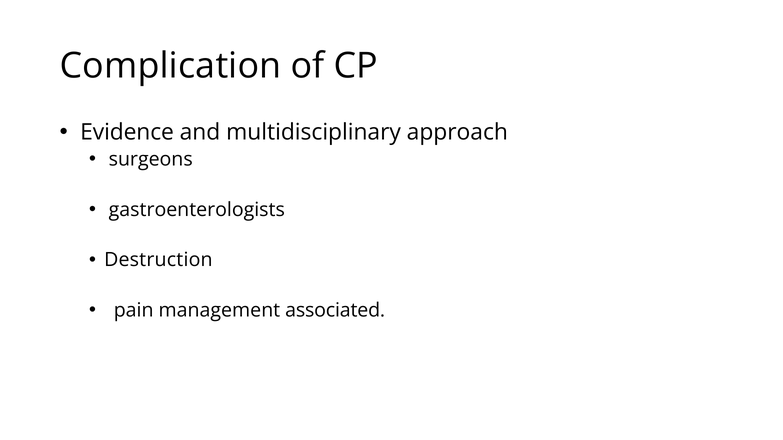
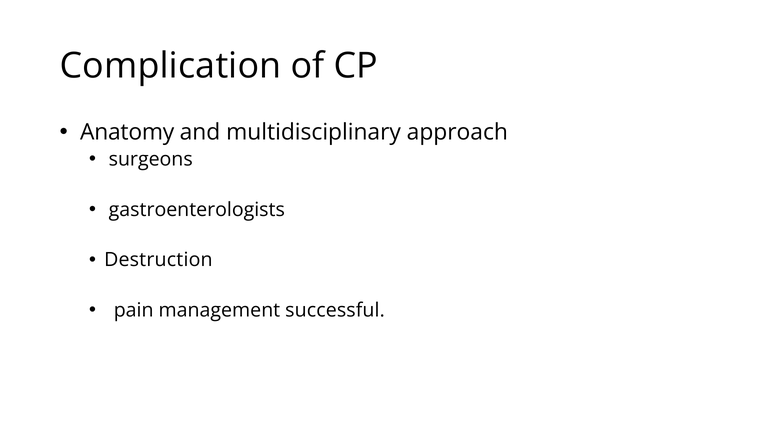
Evidence: Evidence -> Anatomy
associated: associated -> successful
